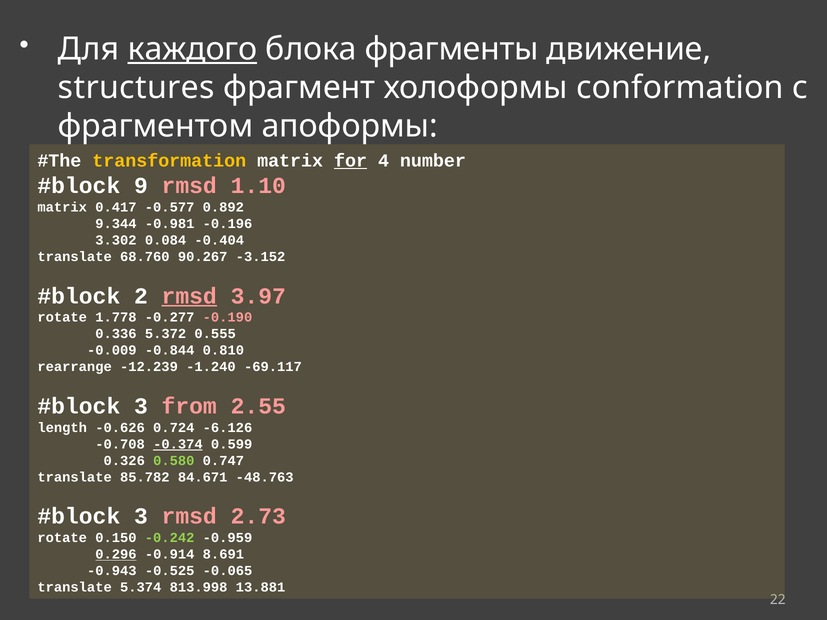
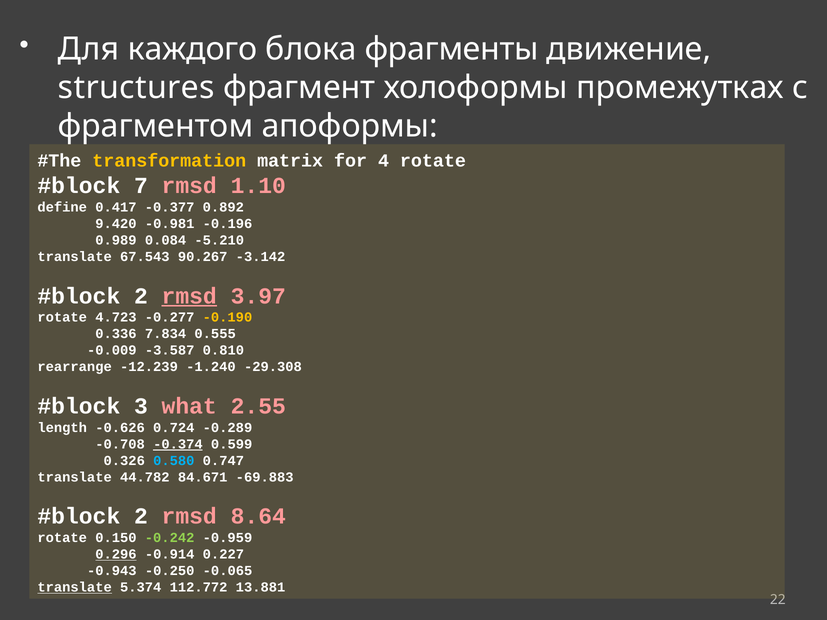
каждого underline: present -> none
conformation: conformation -> промежутках
for underline: present -> none
4 number: number -> rotate
9: 9 -> 7
matrix at (62, 207): matrix -> define
-0.577: -0.577 -> -0.377
9.344: 9.344 -> 9.420
3.302: 3.302 -> 0.989
-0.404: -0.404 -> -5.210
68.760: 68.760 -> 67.543
-3.152: -3.152 -> -3.142
1.778: 1.778 -> 4.723
-0.190 colour: pink -> yellow
5.372: 5.372 -> 7.834
-0.844: -0.844 -> -3.587
-69.117: -69.117 -> -29.308
from: from -> what
-6.126: -6.126 -> -0.289
0.580 colour: light green -> light blue
85.782: 85.782 -> 44.782
-48.763: -48.763 -> -69.883
3 at (141, 517): 3 -> 2
2.73: 2.73 -> 8.64
8.691: 8.691 -> 0.227
-0.525: -0.525 -> -0.250
translate at (75, 588) underline: none -> present
813.998: 813.998 -> 112.772
